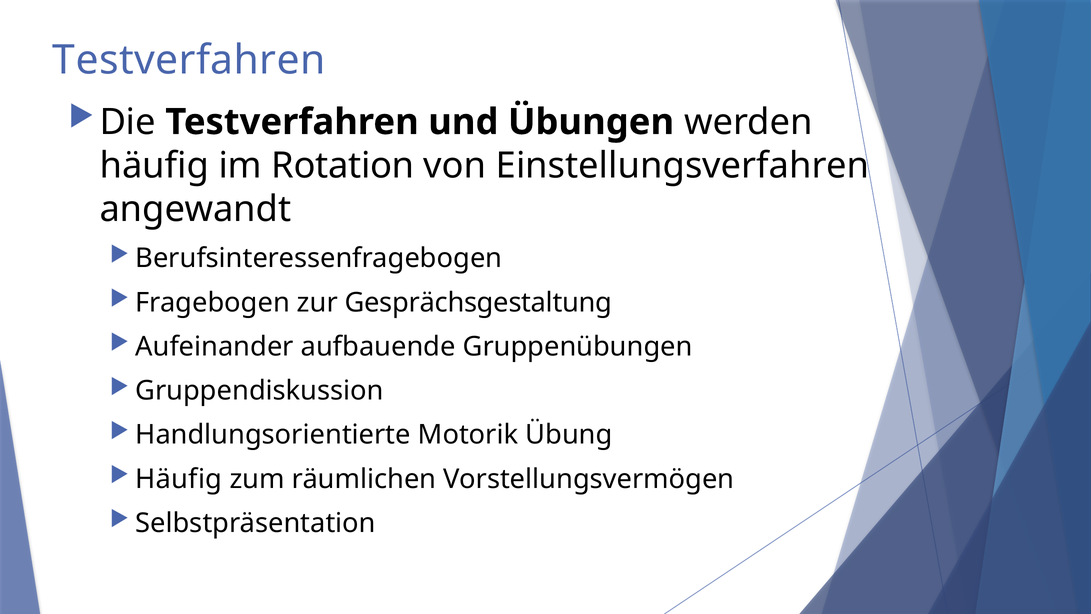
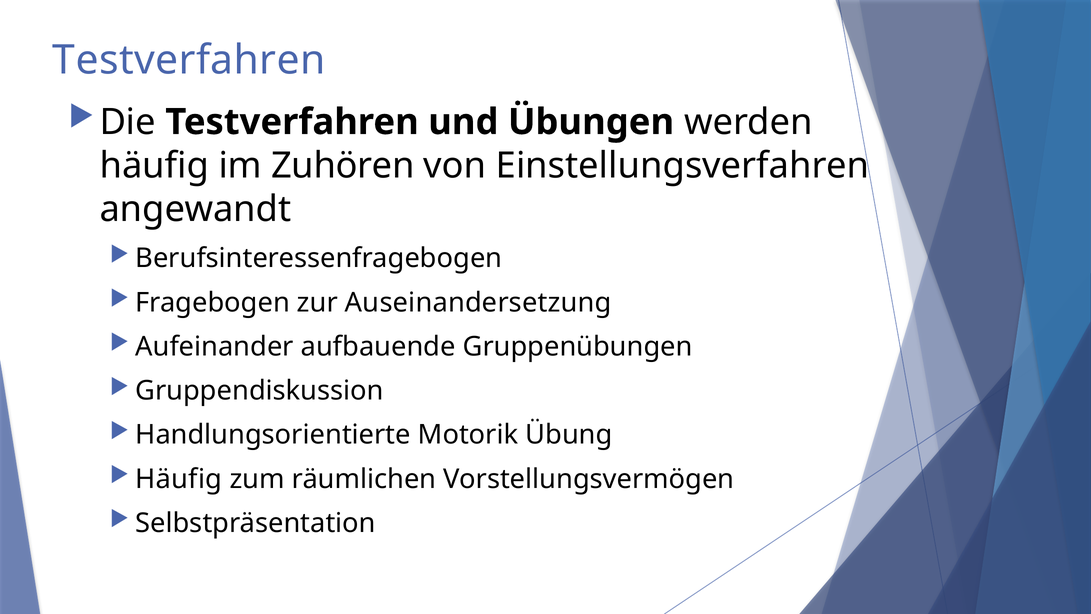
Rotation: Rotation -> Zuhören
Gesprächsgestaltung: Gesprächsgestaltung -> Auseinandersetzung
